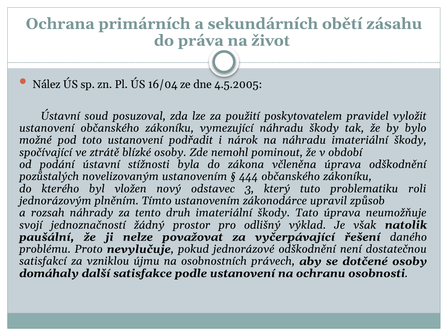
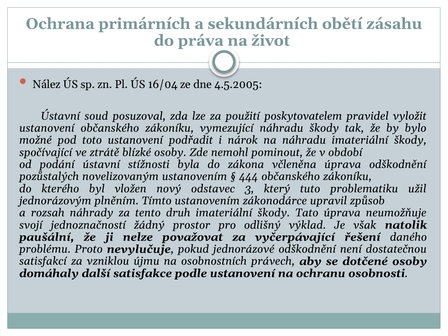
roli: roli -> užil
